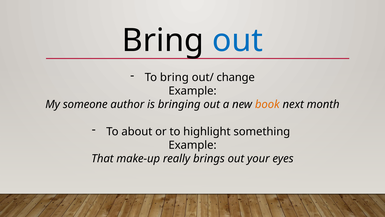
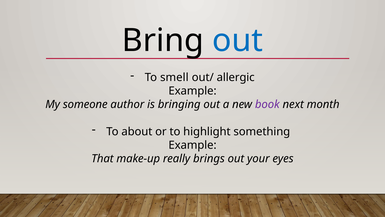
To bring: bring -> smell
change: change -> allergic
book colour: orange -> purple
